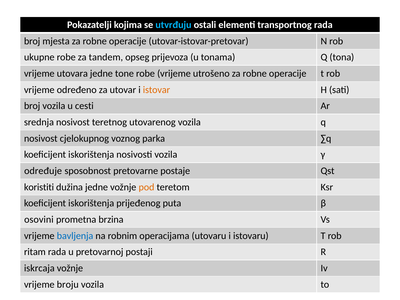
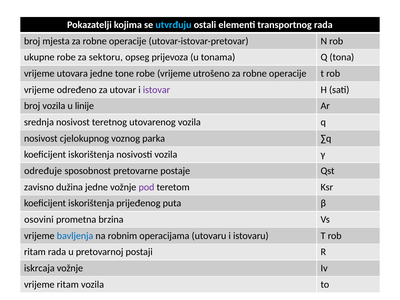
tandem: tandem -> sektoru
istovar colour: orange -> purple
cesti: cesti -> linije
koristiti: koristiti -> zavisno
pod colour: orange -> purple
vrijeme broju: broju -> ritam
